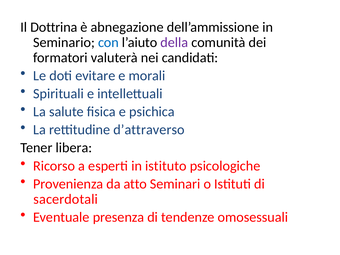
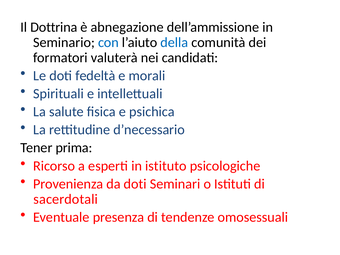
della colour: purple -> blue
evitare: evitare -> fedeltà
d’attraverso: d’attraverso -> d’necessario
libera: libera -> prima
da atto: atto -> doti
